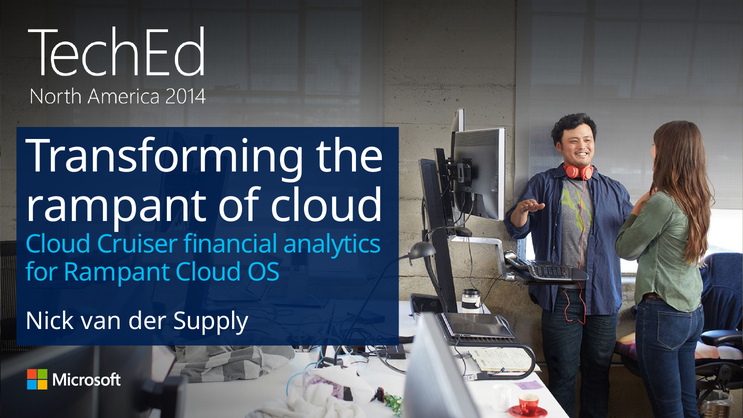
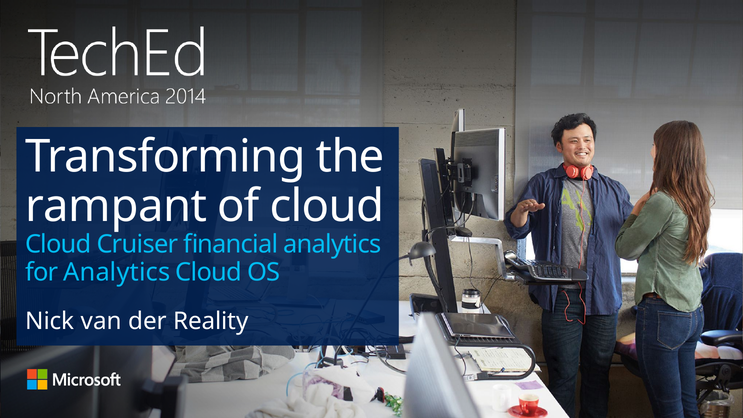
for Rampant: Rampant -> Analytics
Supply: Supply -> Reality
